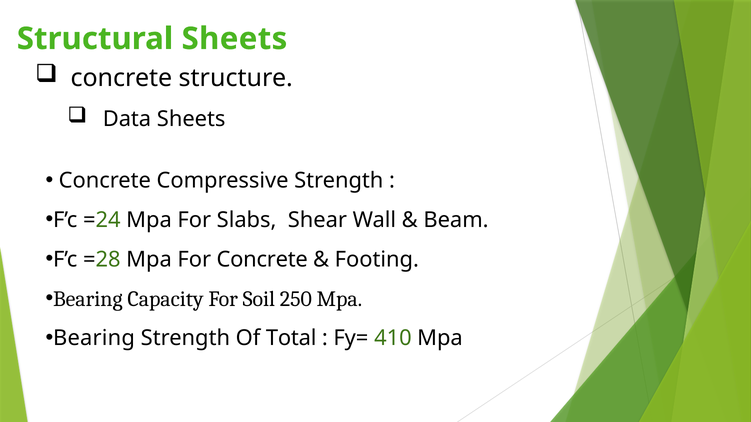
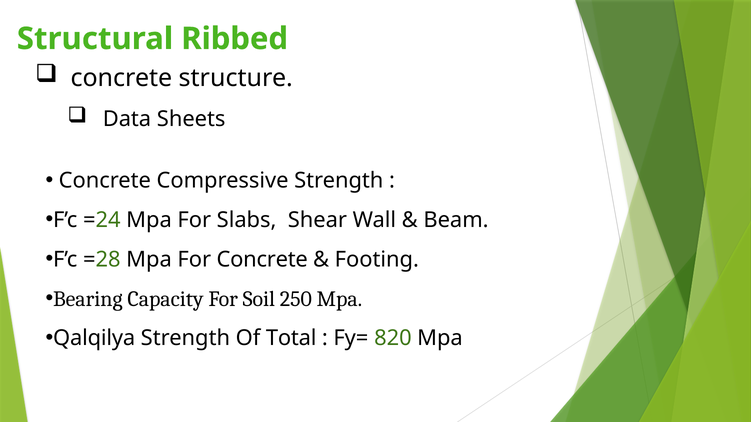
Structural Sheets: Sheets -> Ribbed
Bearing at (94, 339): Bearing -> Qalqilya
410: 410 -> 820
